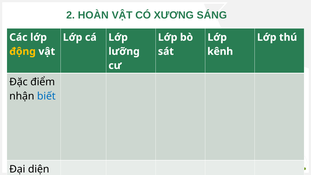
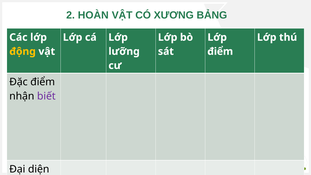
SÁNG: SÁNG -> BẢNG
kênh at (220, 51): kênh -> điểm
biết colour: blue -> purple
